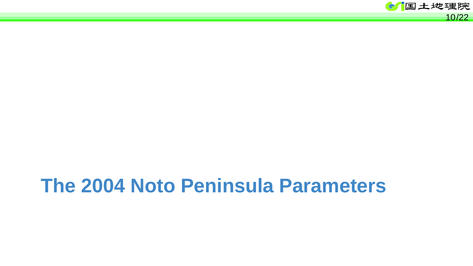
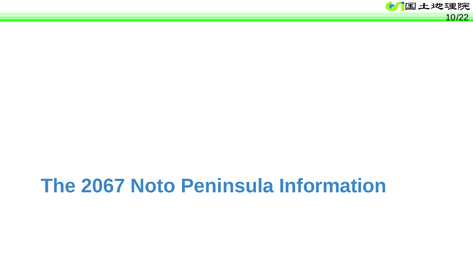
2004: 2004 -> 2067
Parameters: Parameters -> Information
